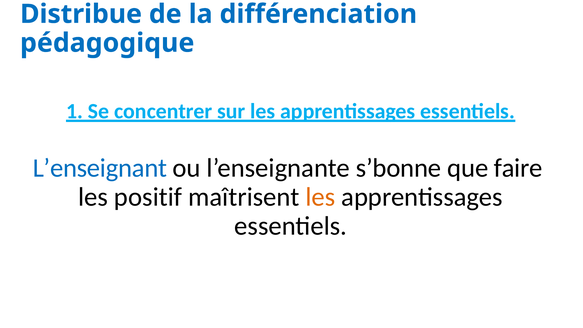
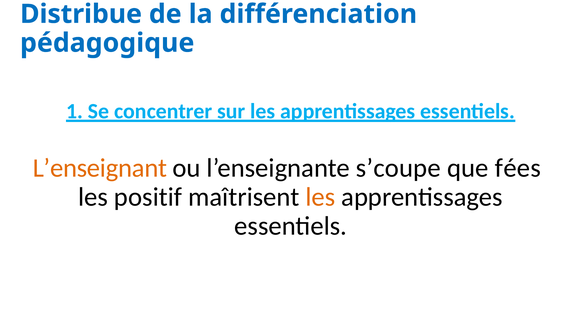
L’enseignant colour: blue -> orange
s’bonne: s’bonne -> s’coupe
faire: faire -> fées
